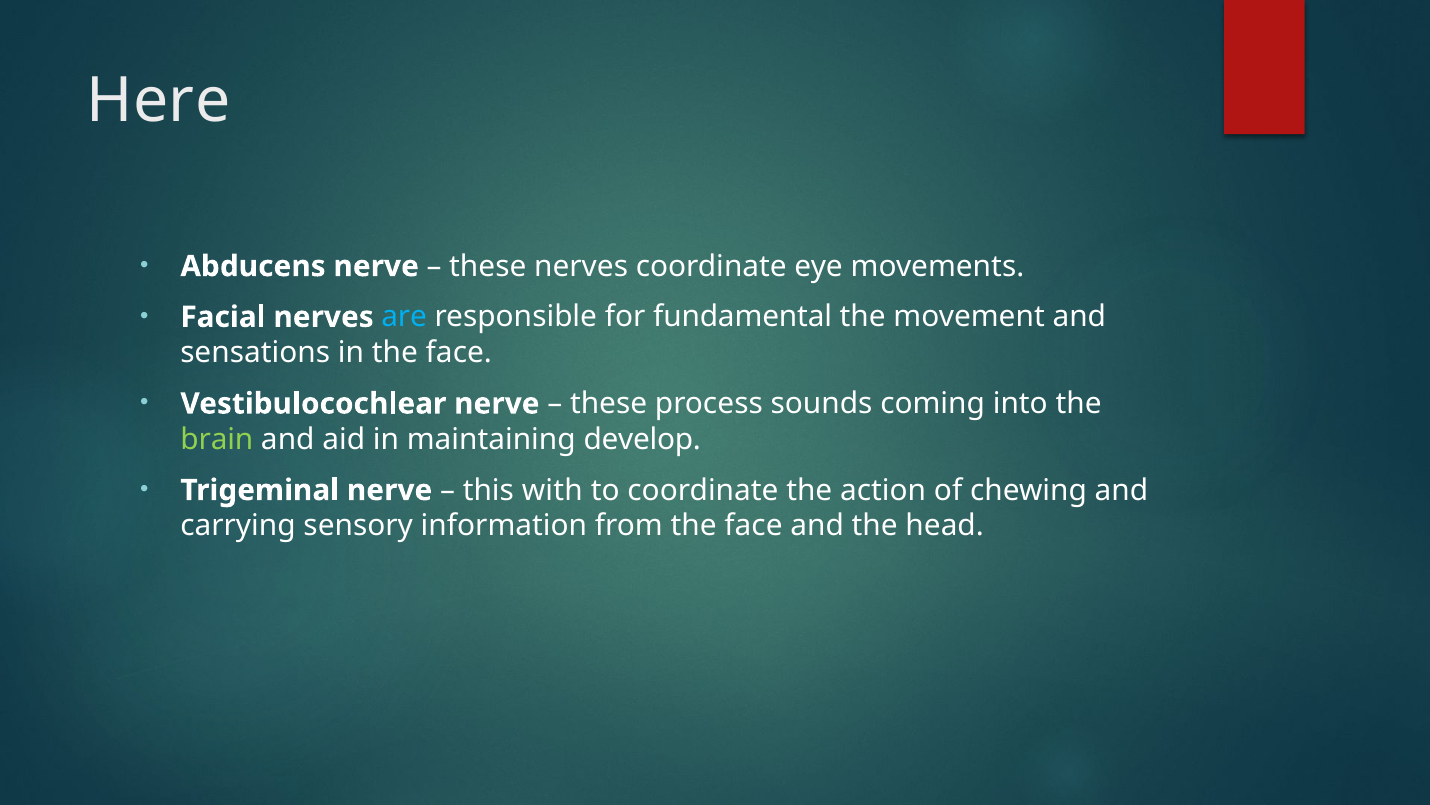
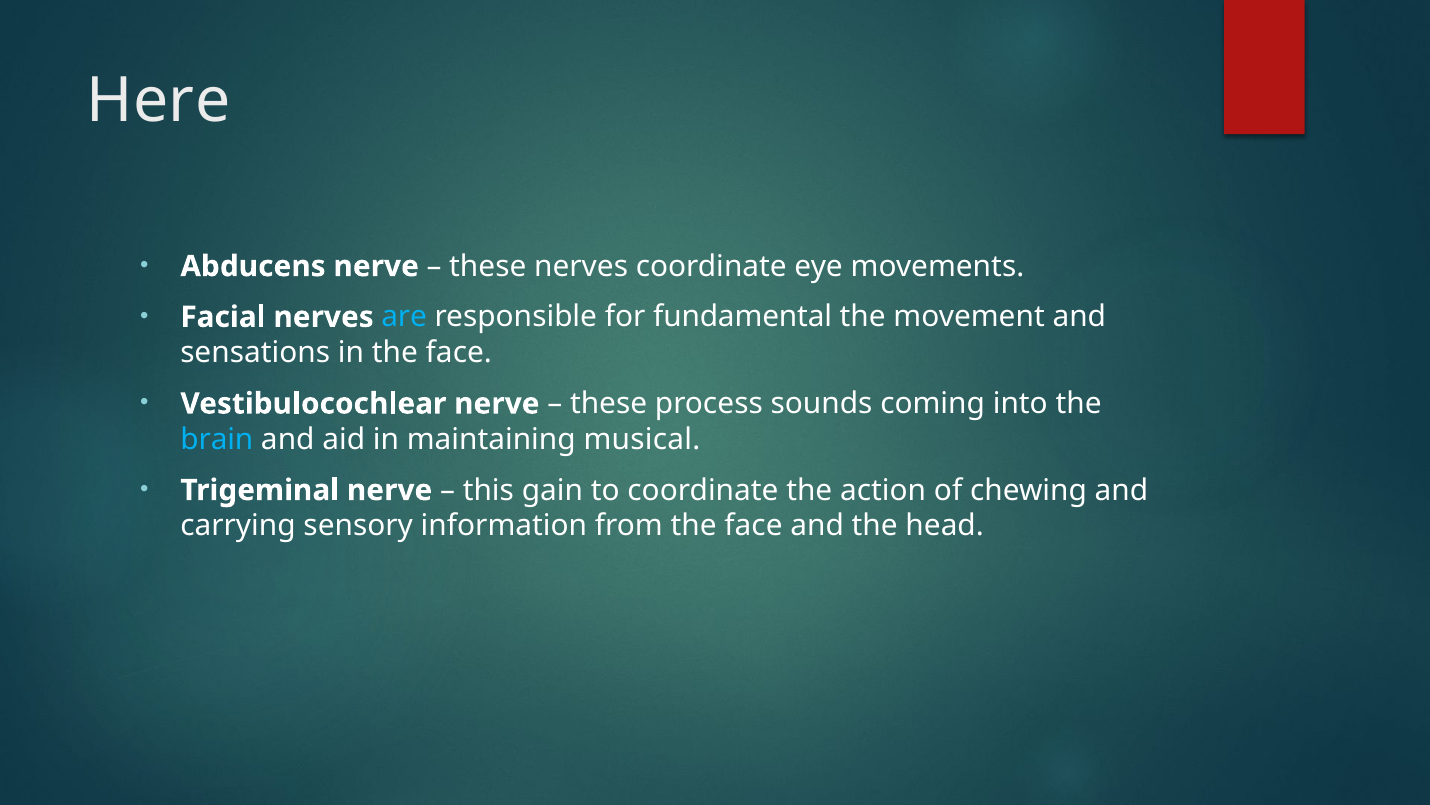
brain colour: light green -> light blue
develop: develop -> musical
with: with -> gain
